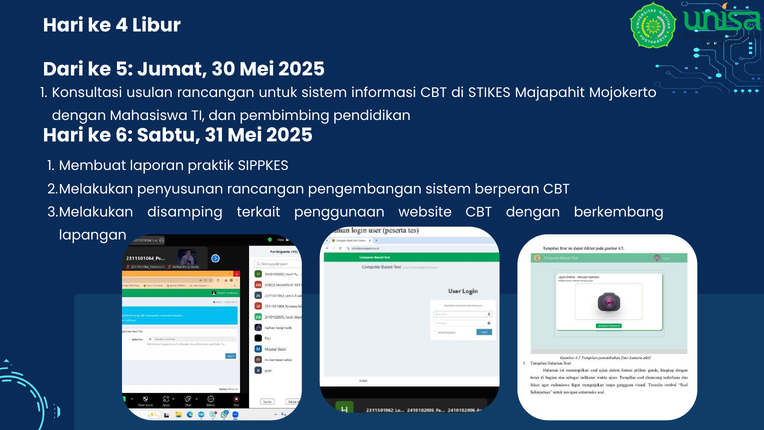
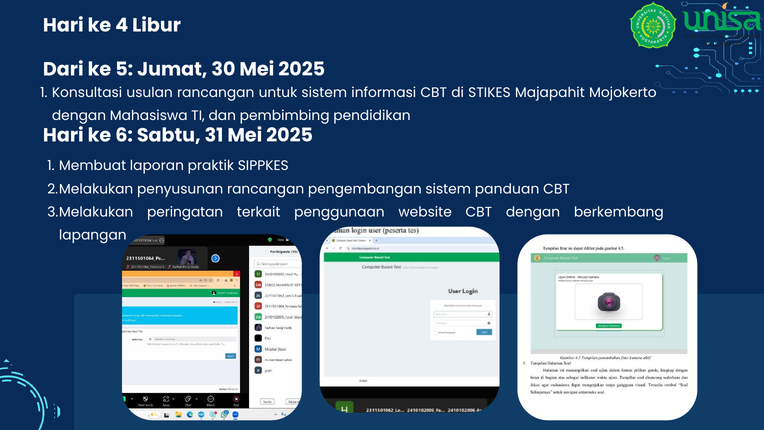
berperan: berperan -> panduan
disamping: disamping -> peringatan
